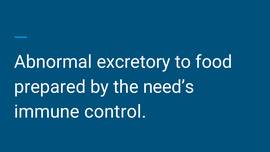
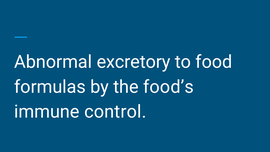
prepared: prepared -> formulas
need’s: need’s -> food’s
